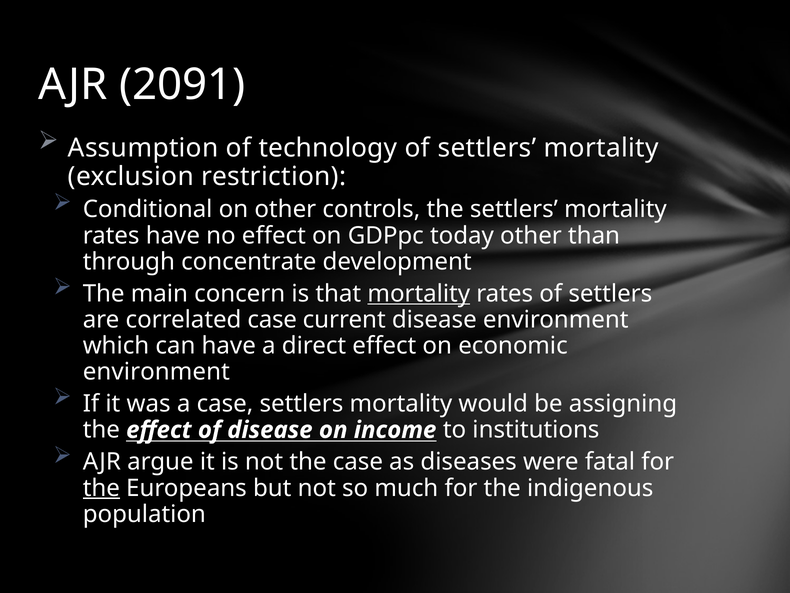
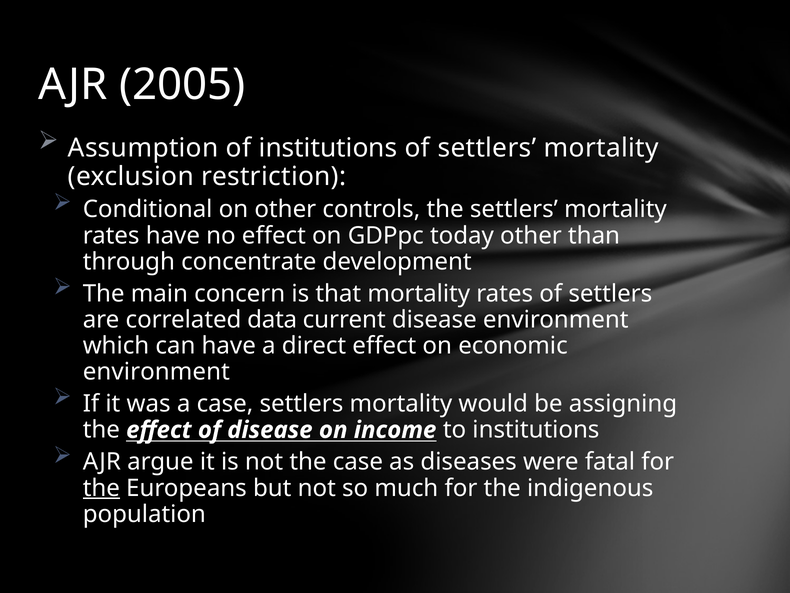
2091: 2091 -> 2005
of technology: technology -> institutions
mortality at (419, 293) underline: present -> none
correlated case: case -> data
